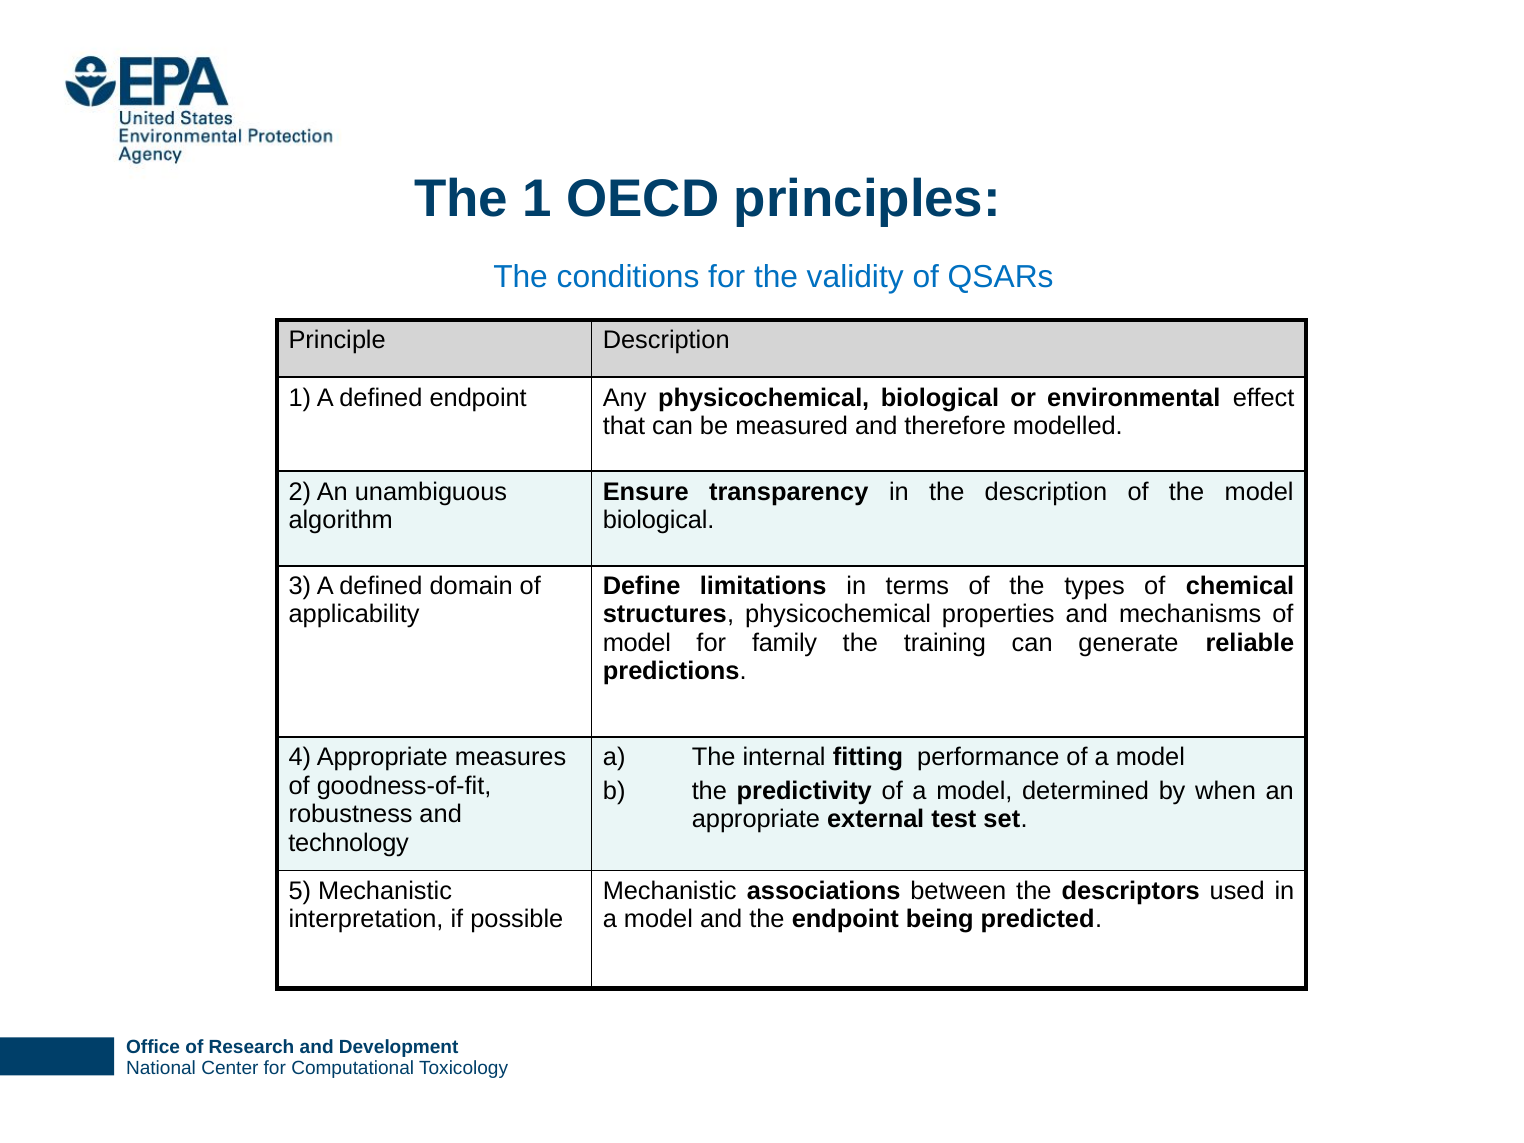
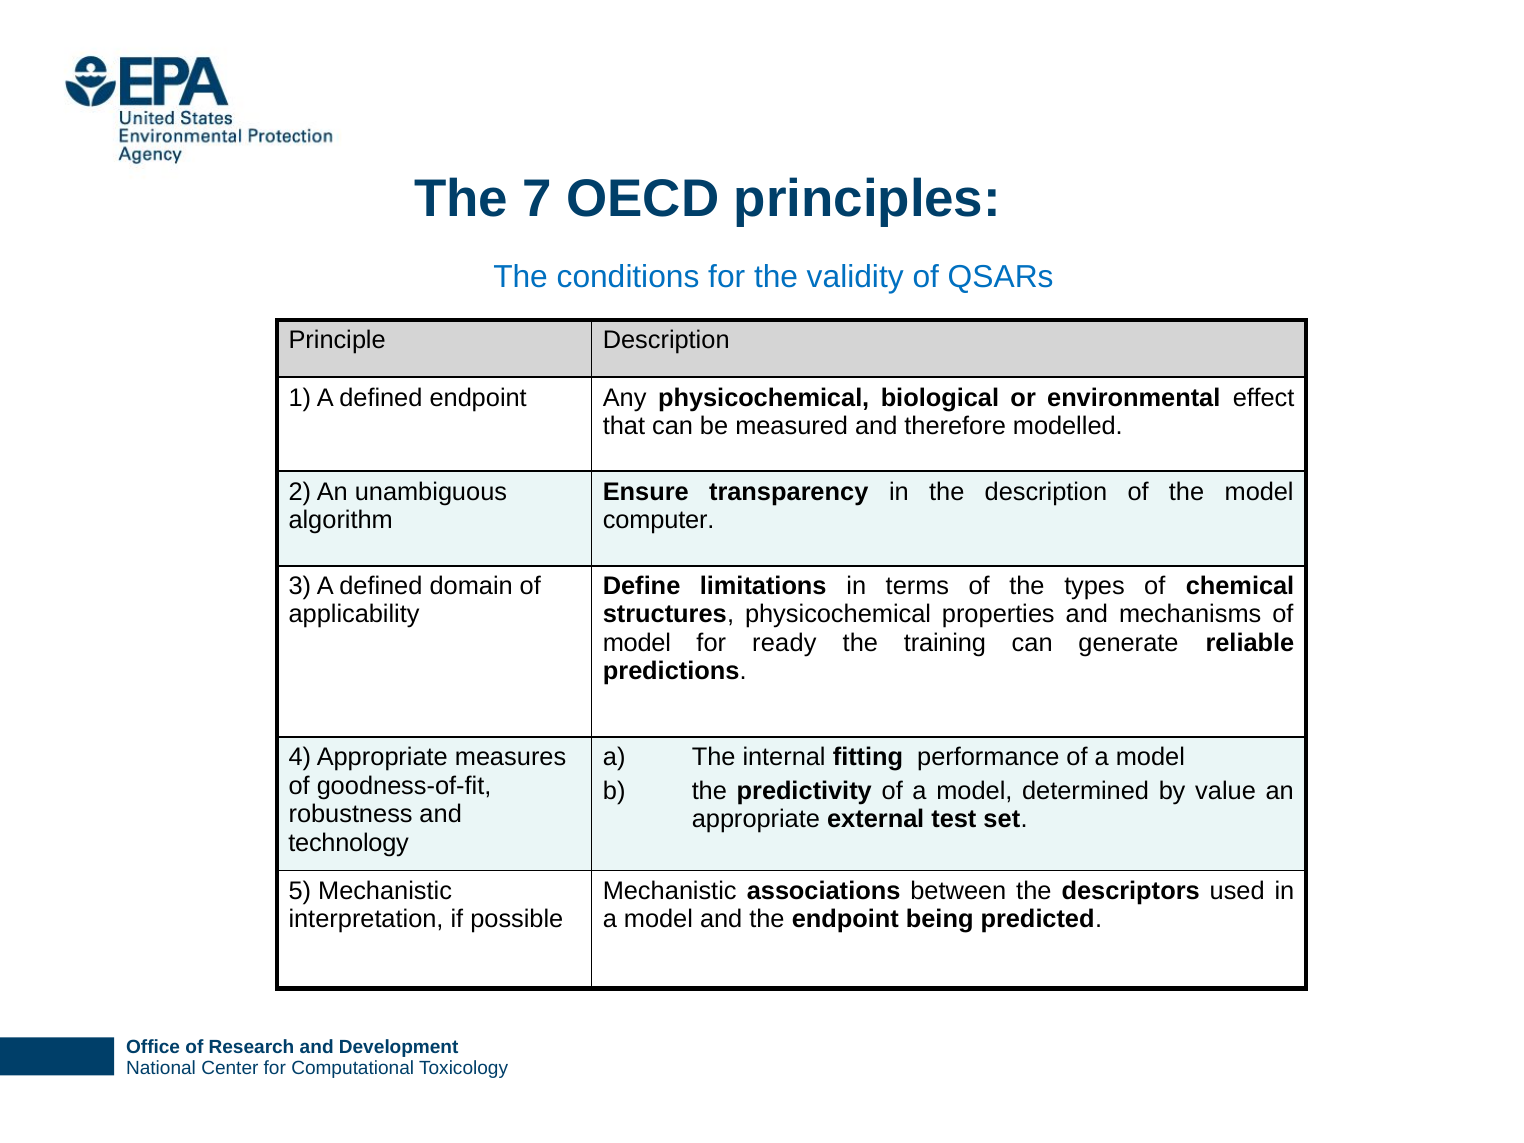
The 1: 1 -> 7
biological at (659, 520): biological -> computer
family: family -> ready
when: when -> value
